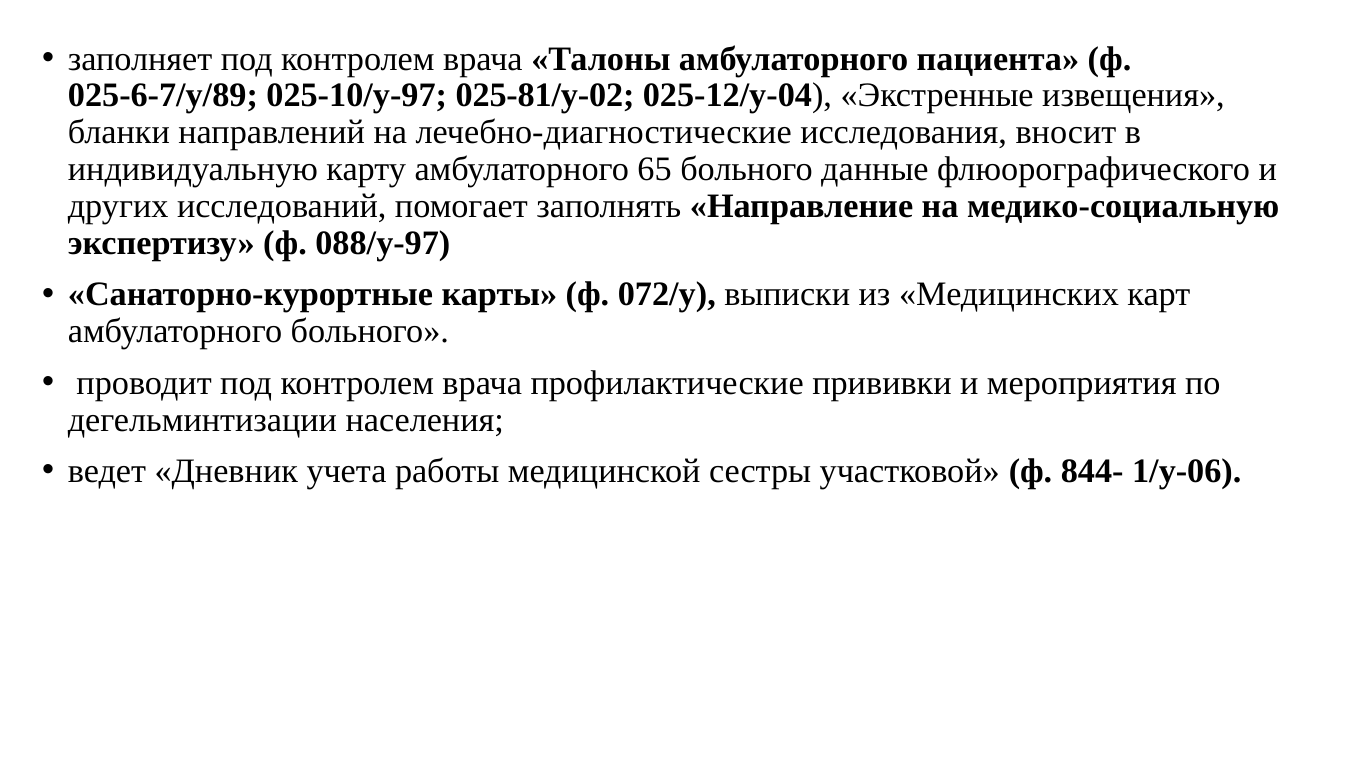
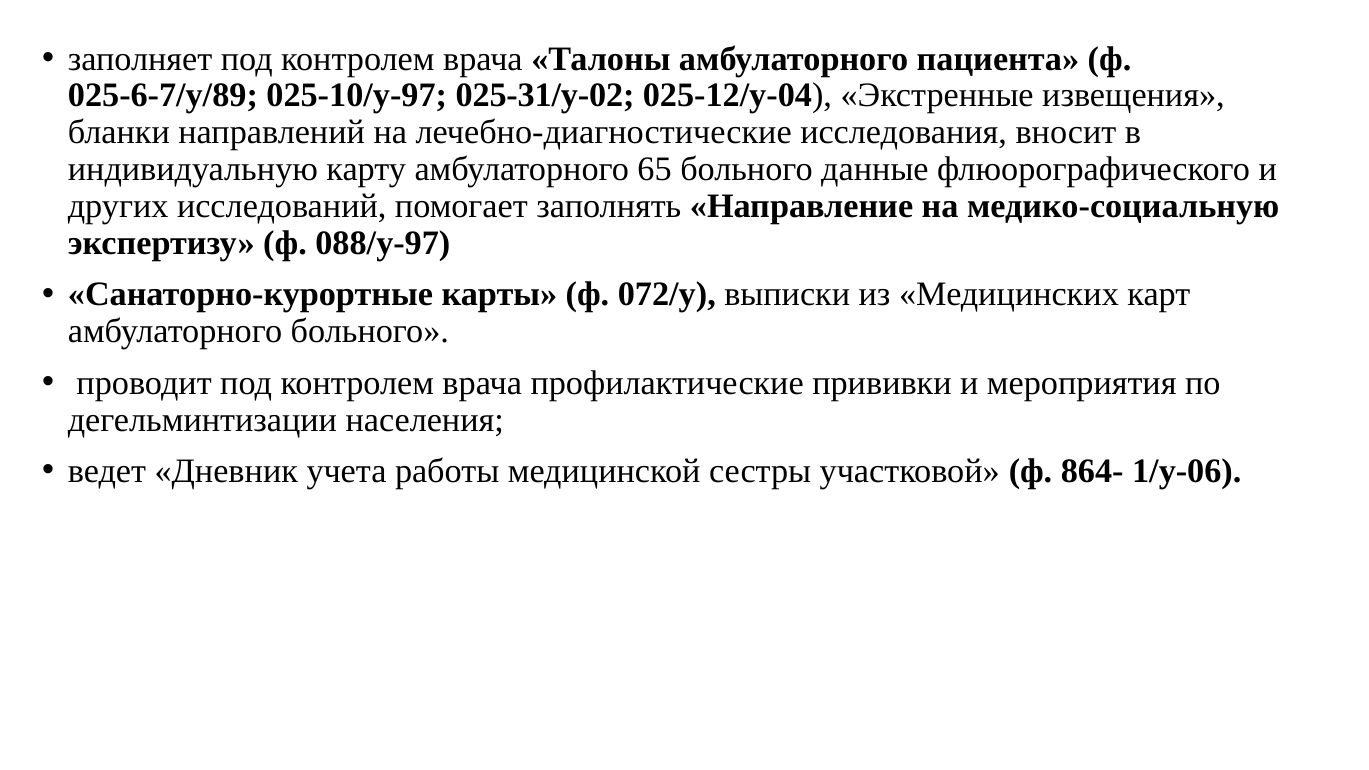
025-81/у-02: 025-81/у-02 -> 025-31/у-02
844-: 844- -> 864-
